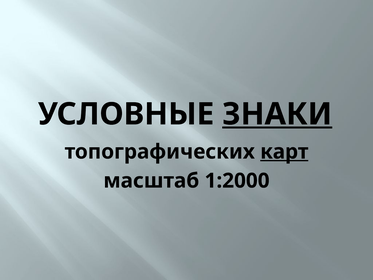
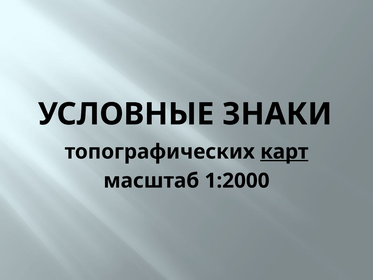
ЗНАКИ underline: present -> none
